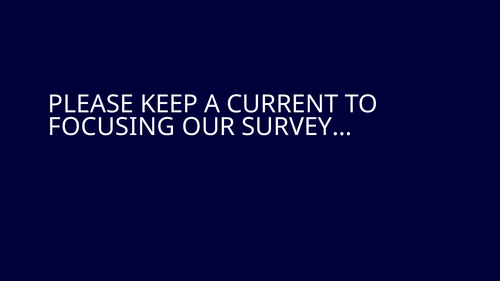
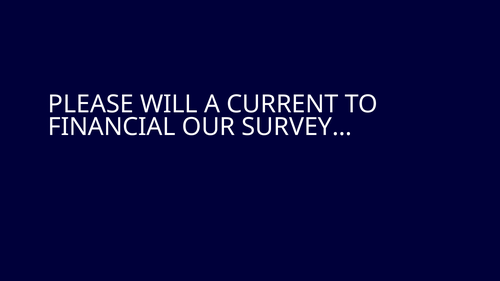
KEEP: KEEP -> WILL
FOCUSING: FOCUSING -> FINANCIAL
